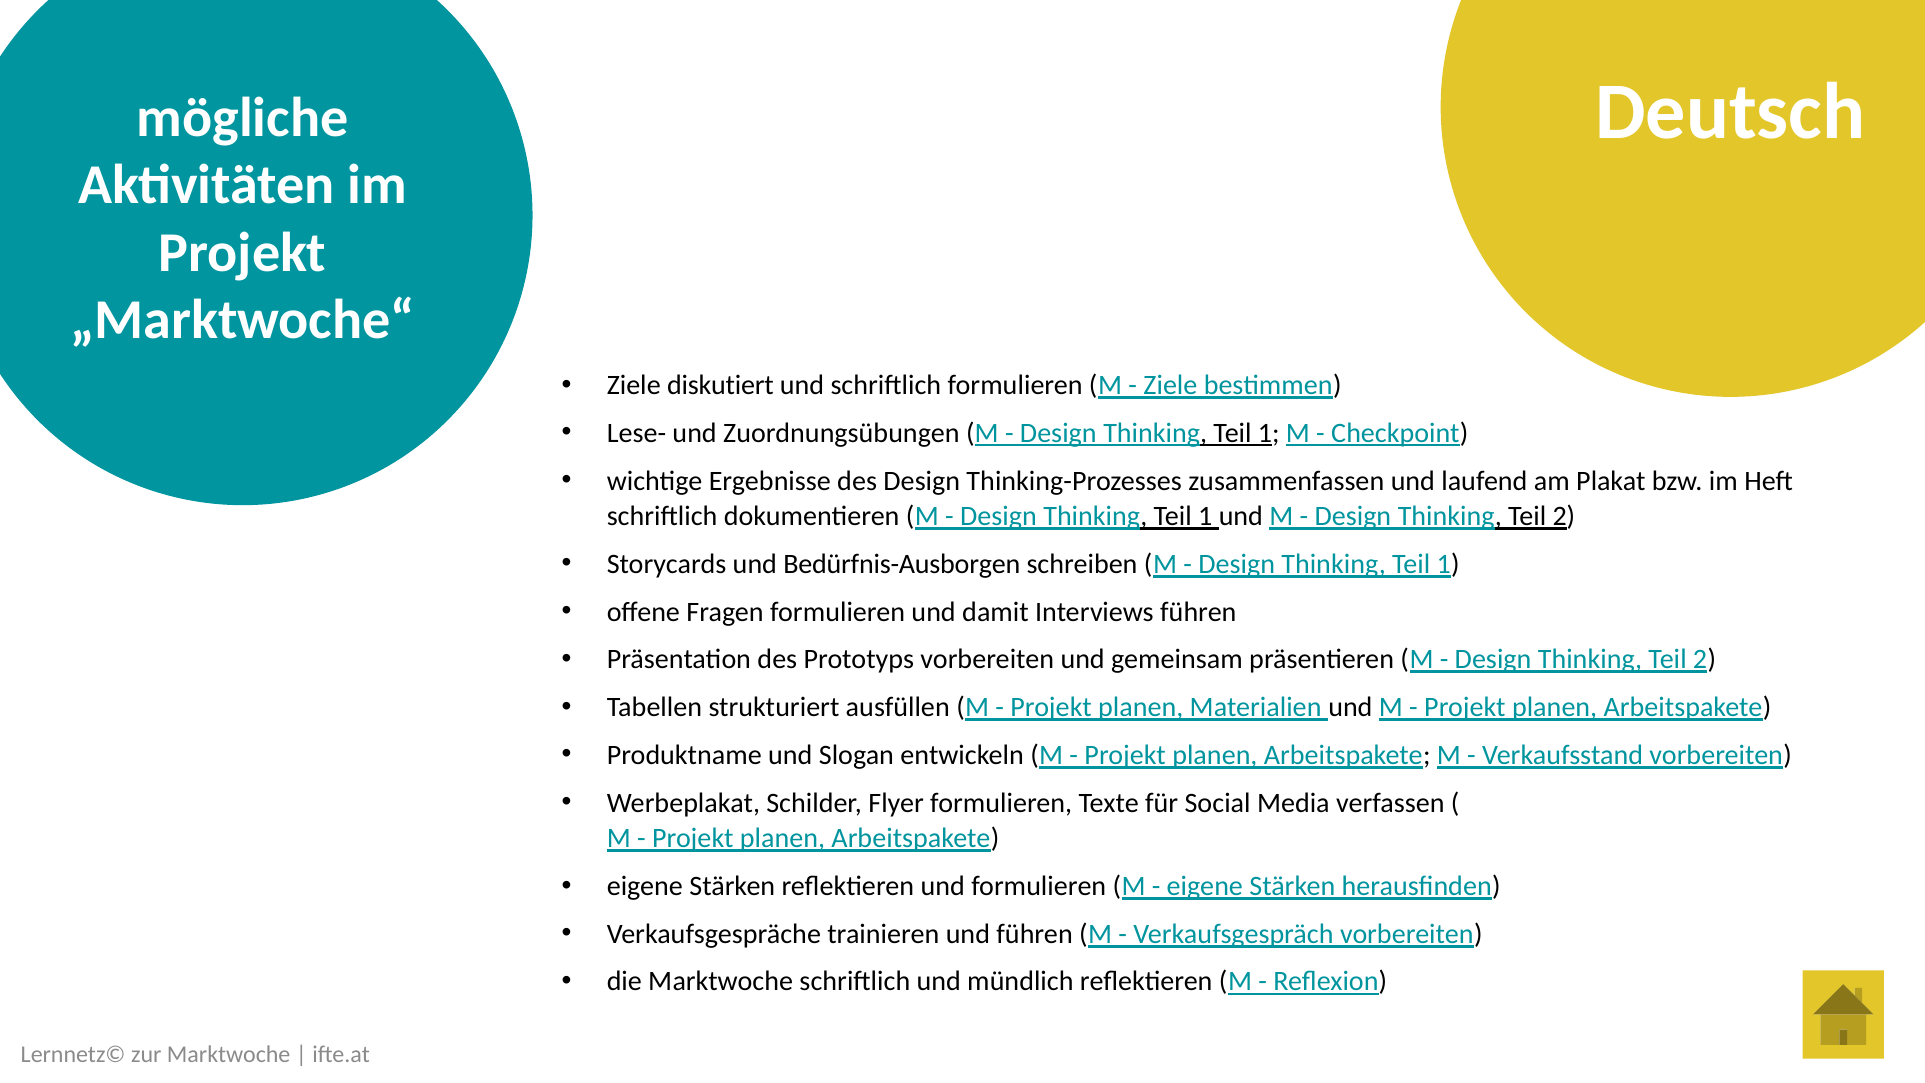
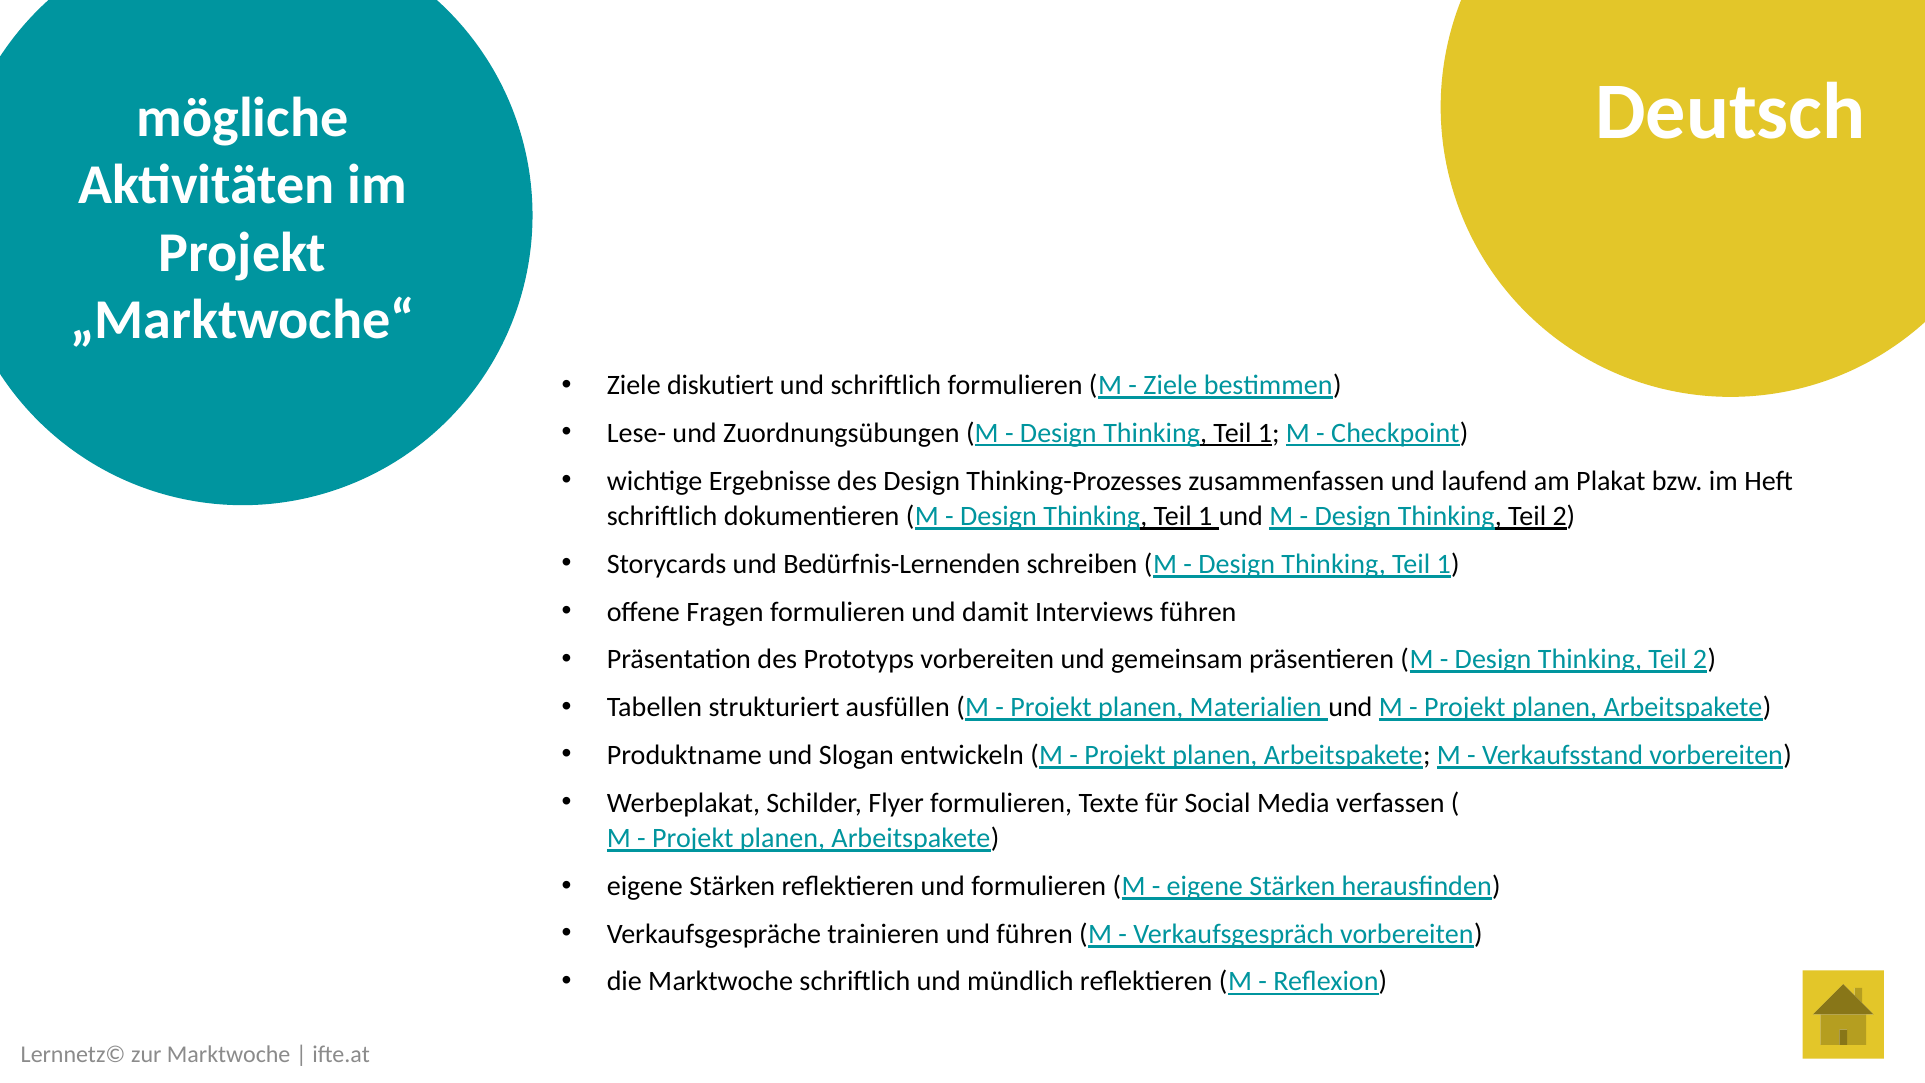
Bedürfnis-Ausborgen: Bedürfnis-Ausborgen -> Bedürfnis-Lernenden
